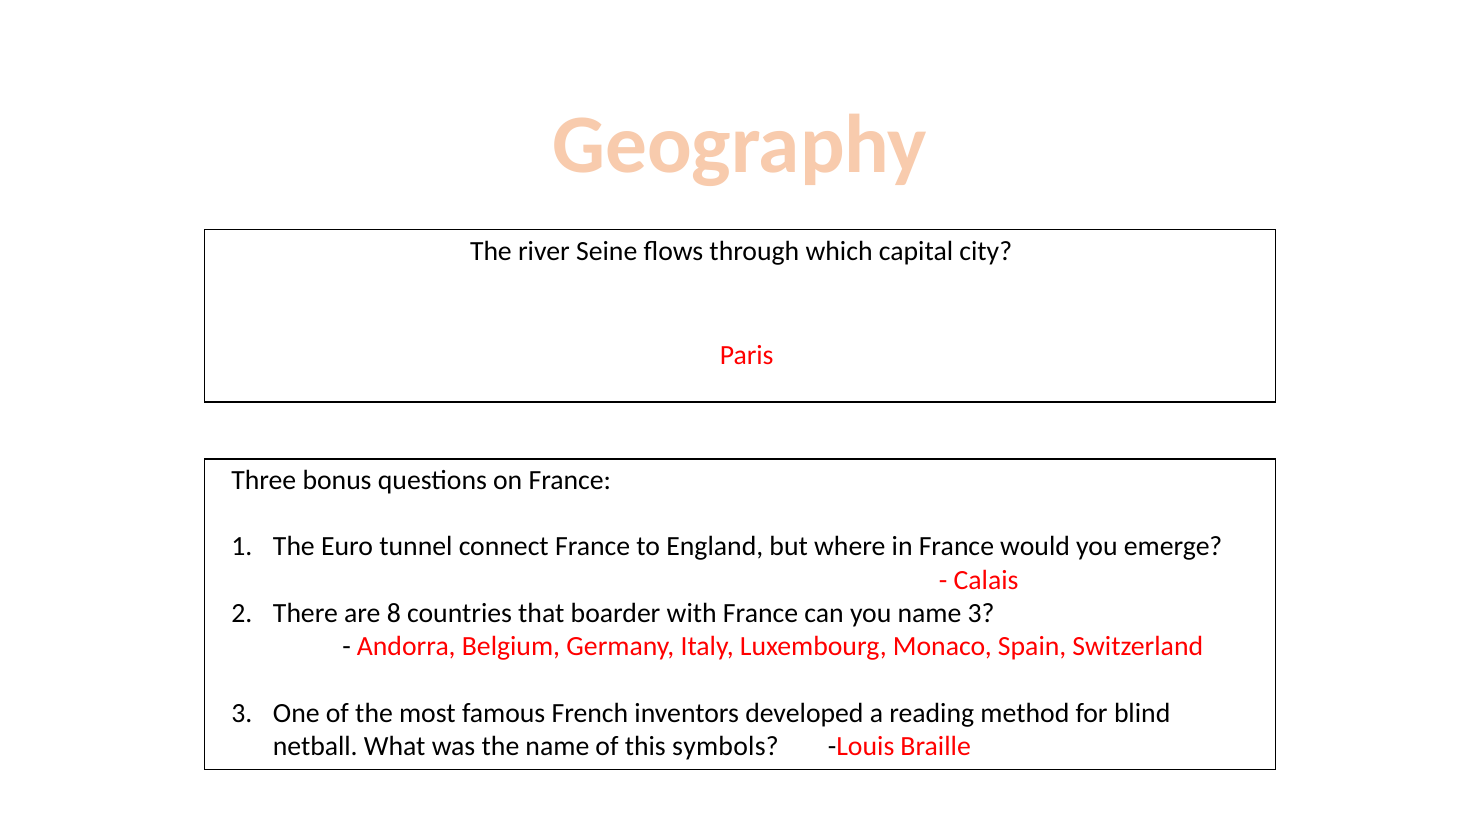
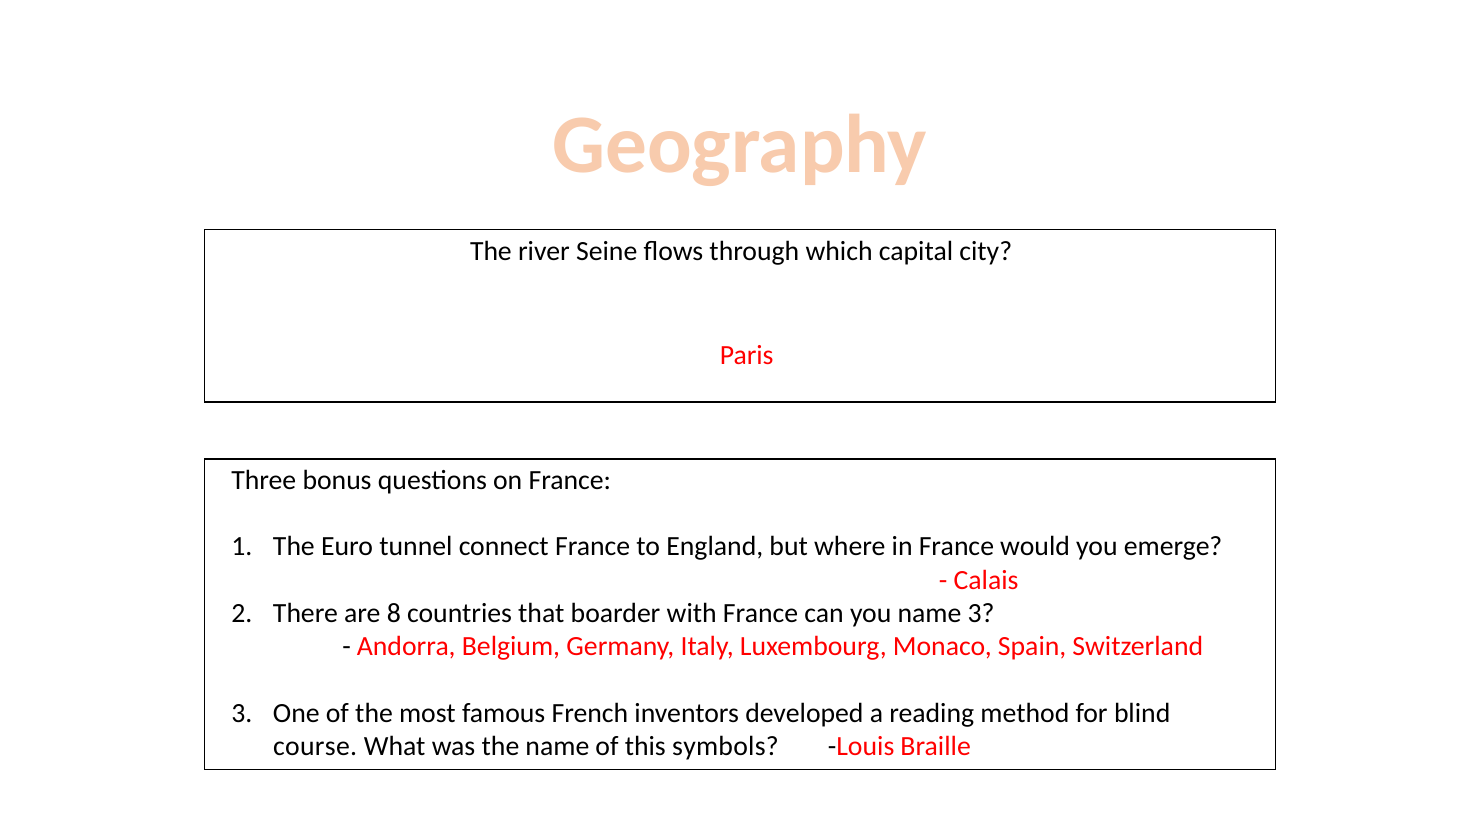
netball: netball -> course
